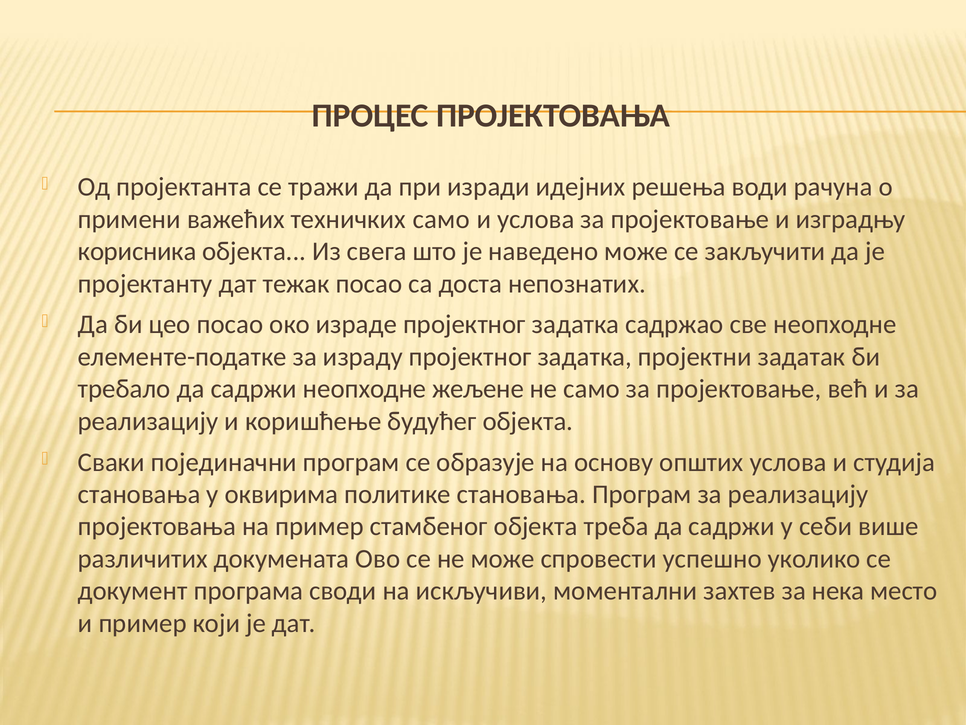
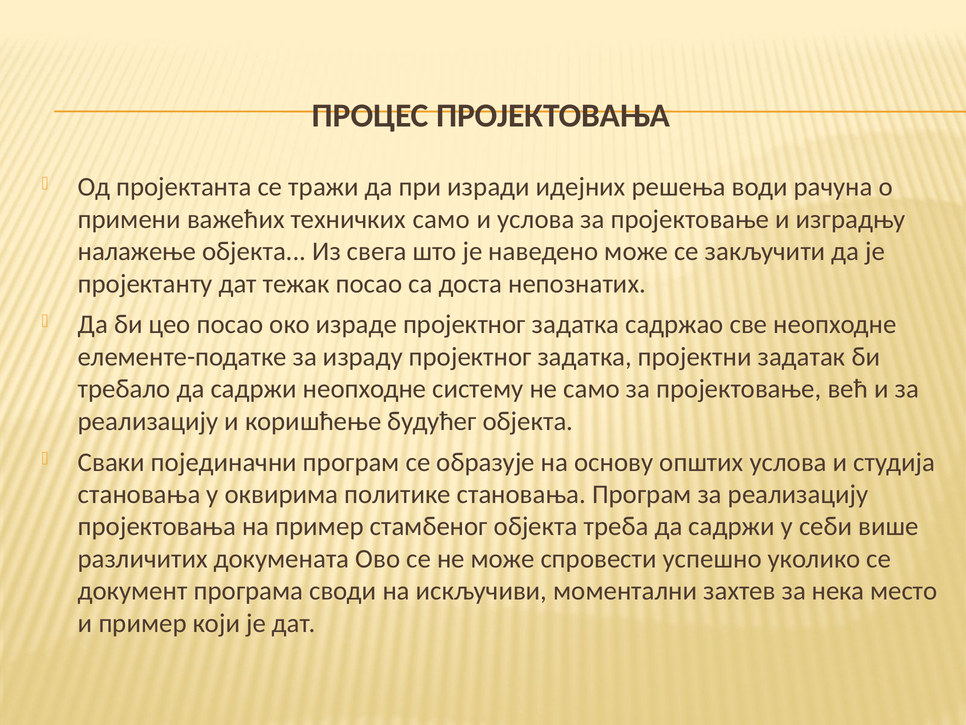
корисника: корисника -> налажење
жељене: жељене -> систему
